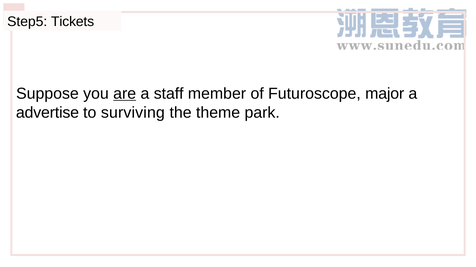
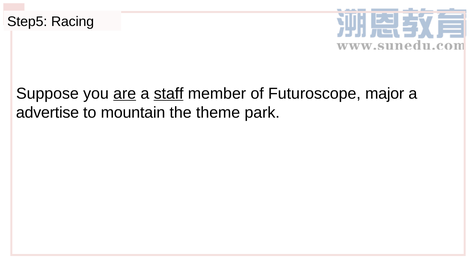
Tickets: Tickets -> Racing
staff underline: none -> present
surviving: surviving -> mountain
